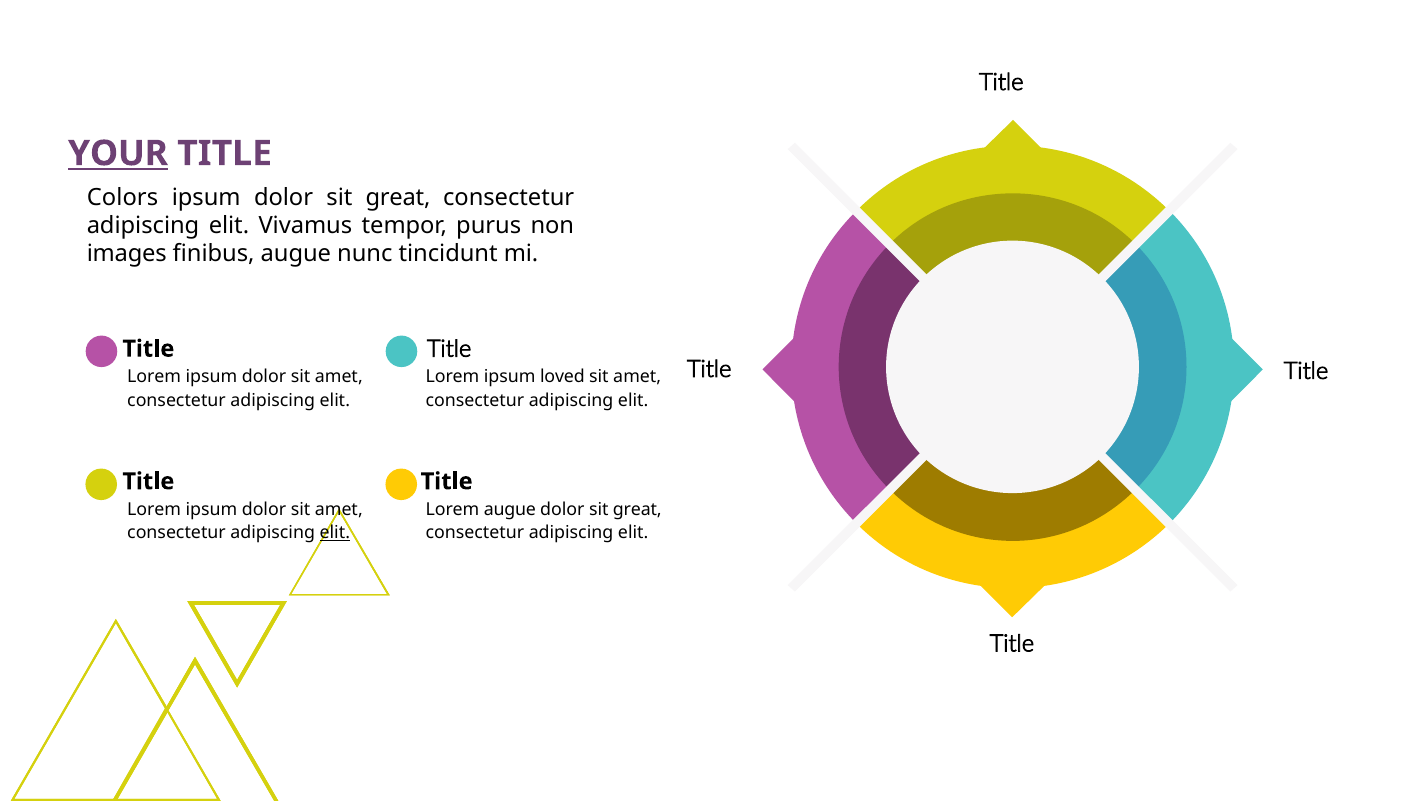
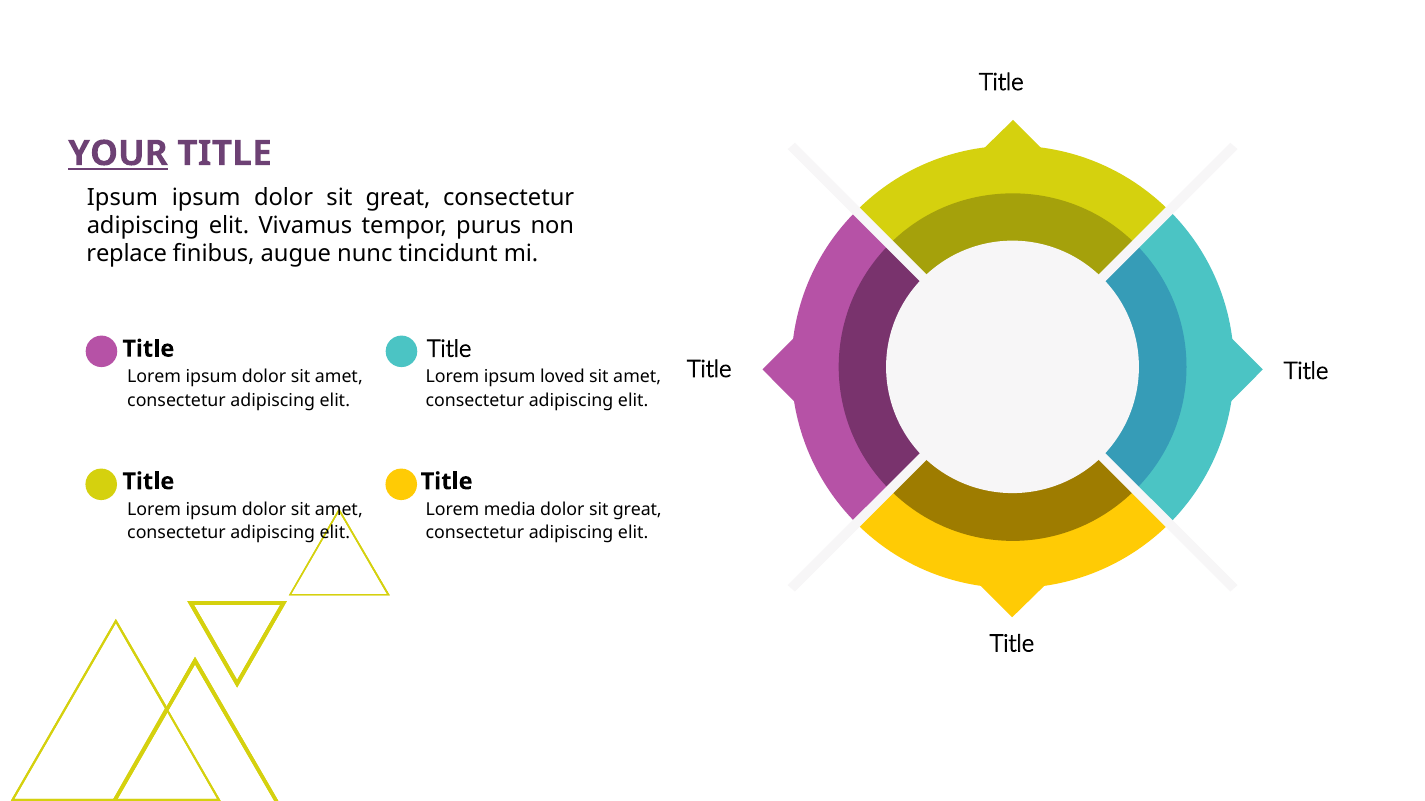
Colors at (123, 197): Colors -> Ipsum
images: images -> replace
Lorem augue: augue -> media
elit at (335, 533) underline: present -> none
